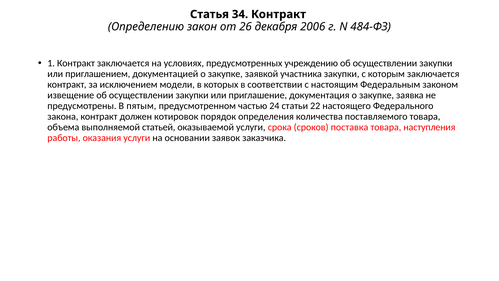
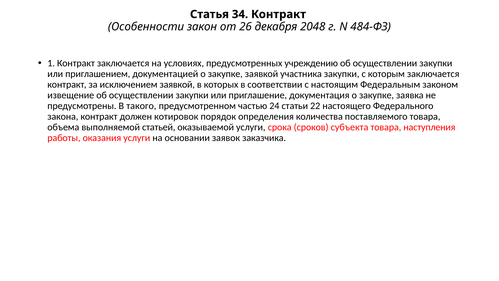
Определению: Определению -> Особенности
2006: 2006 -> 2048
исключением модели: модели -> заявкой
пятым: пятым -> такого
поставка: поставка -> субъекта
